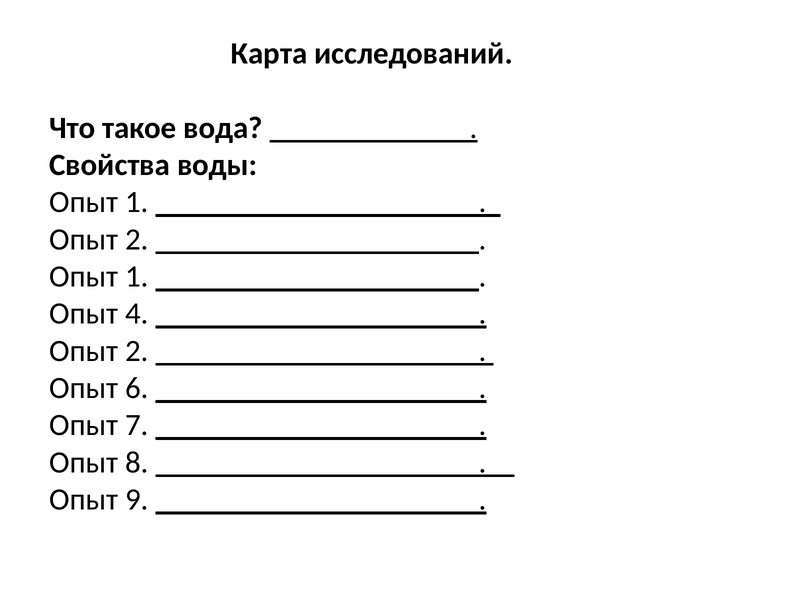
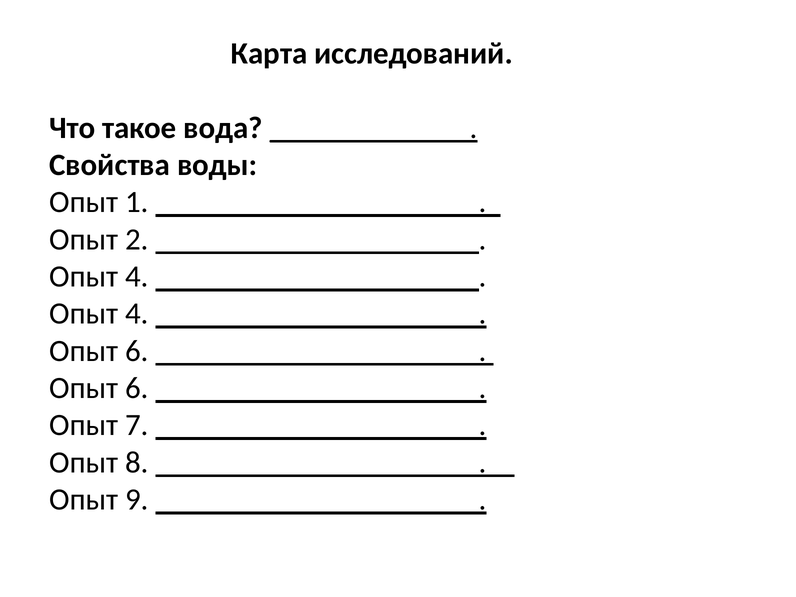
1 at (137, 277): 1 -> 4
2 at (137, 351): 2 -> 6
